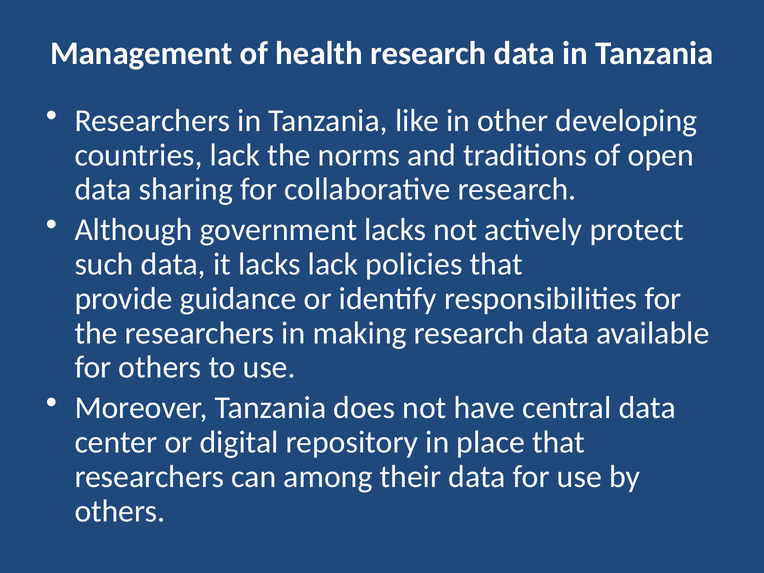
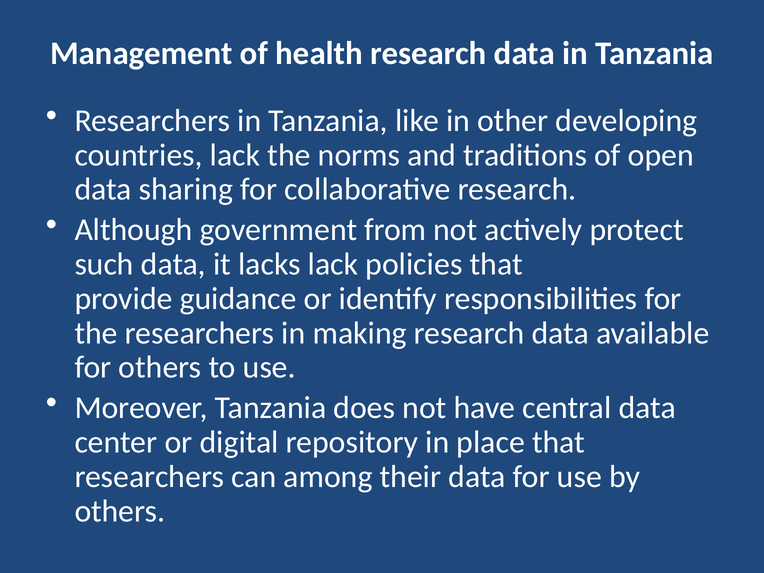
government lacks: lacks -> from
